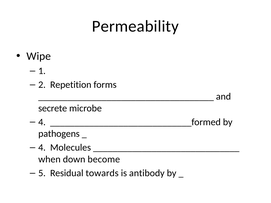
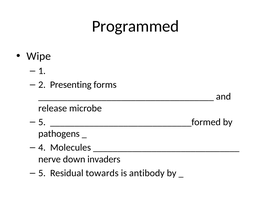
Permeability: Permeability -> Programmed
Repetition: Repetition -> Presenting
secrete: secrete -> release
4 at (42, 122): 4 -> 5
when: when -> nerve
become: become -> invaders
